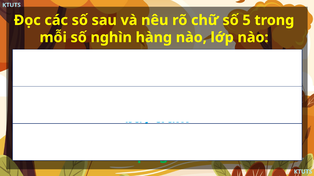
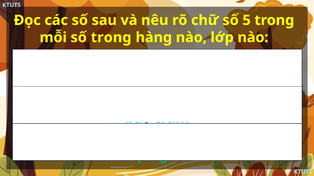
số nghìn: nghìn -> trong
